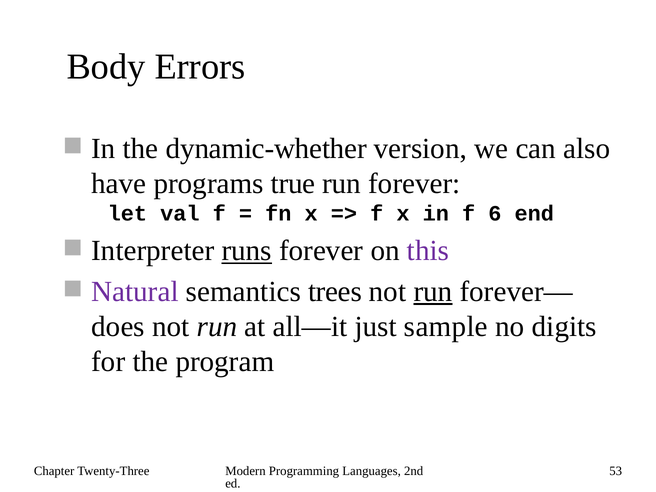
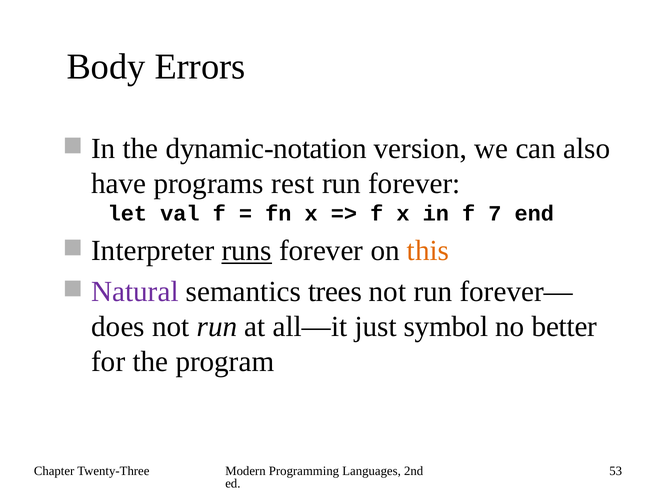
dynamic-whether: dynamic-whether -> dynamic-notation
true: true -> rest
6: 6 -> 7
this colour: purple -> orange
run at (433, 291) underline: present -> none
sample: sample -> symbol
digits: digits -> better
